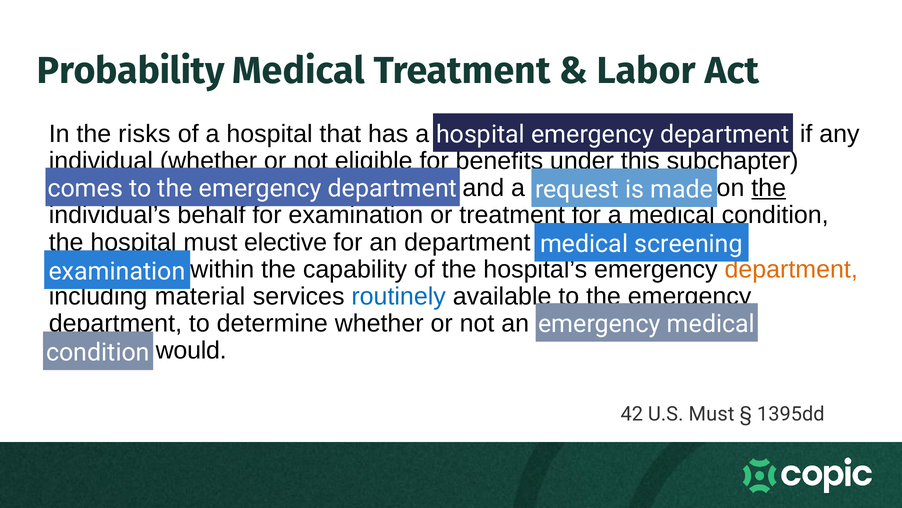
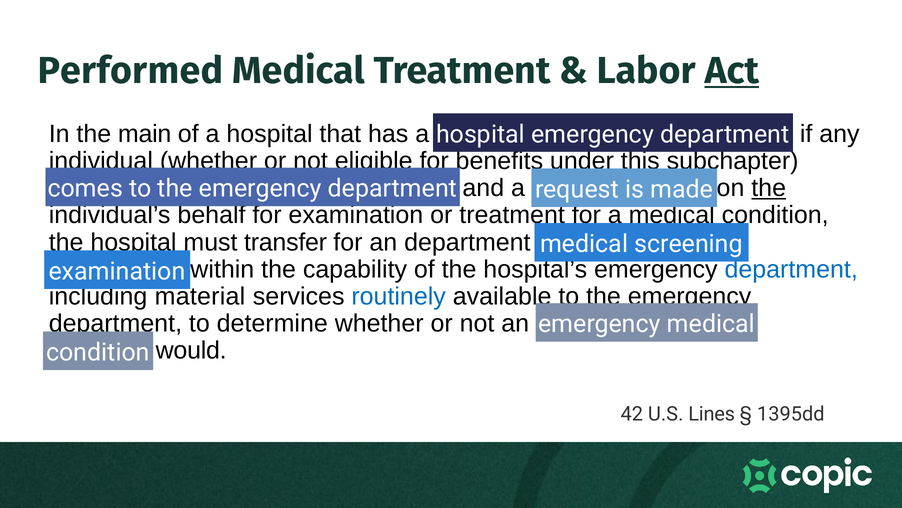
Probability: Probability -> Performed
Act underline: none -> present
risks: risks -> main
elective: elective -> transfer
department at (791, 269) colour: orange -> blue
U.S Must: Must -> Lines
